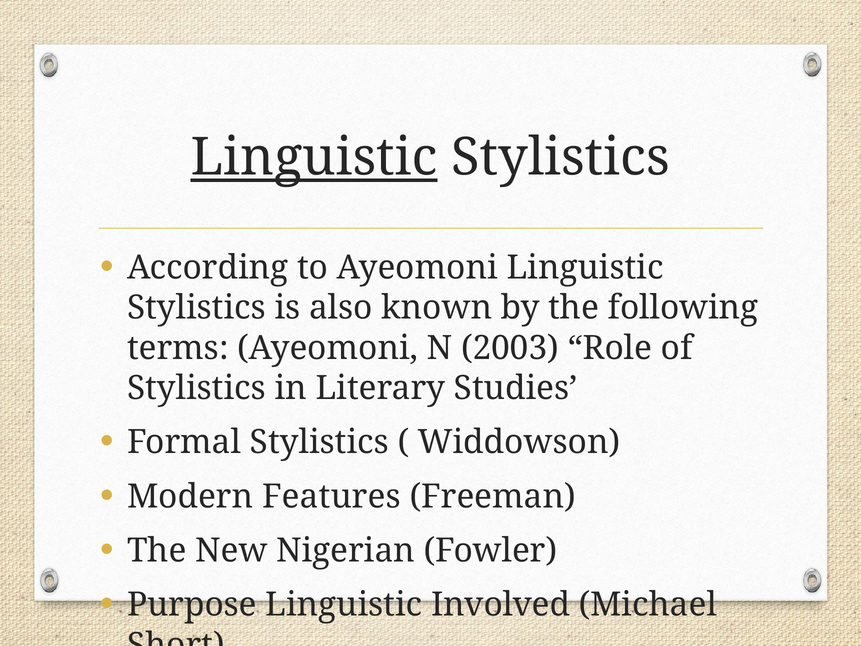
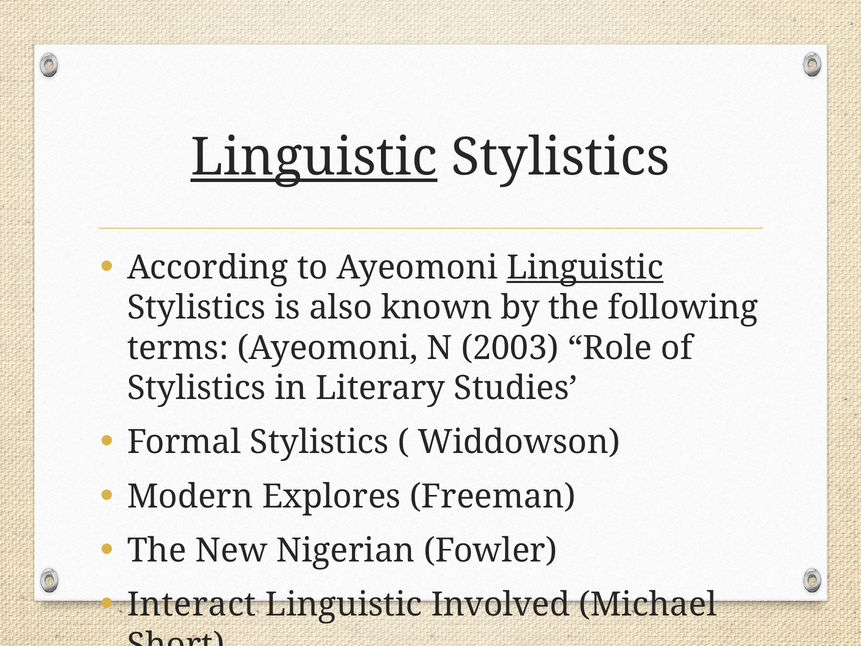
Linguistic at (585, 268) underline: none -> present
Features: Features -> Explores
Purpose: Purpose -> Interact
